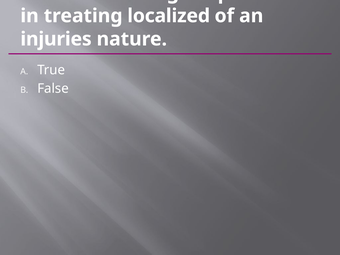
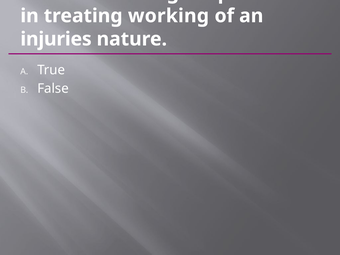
localized: localized -> working
